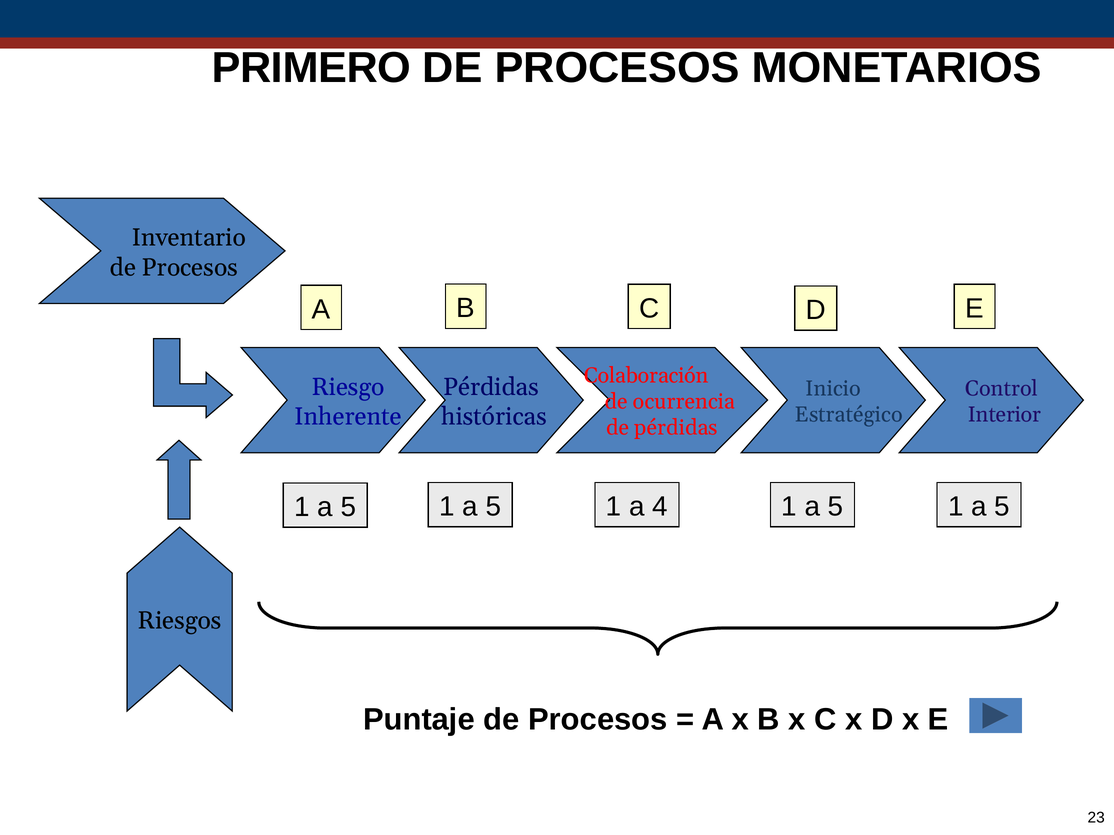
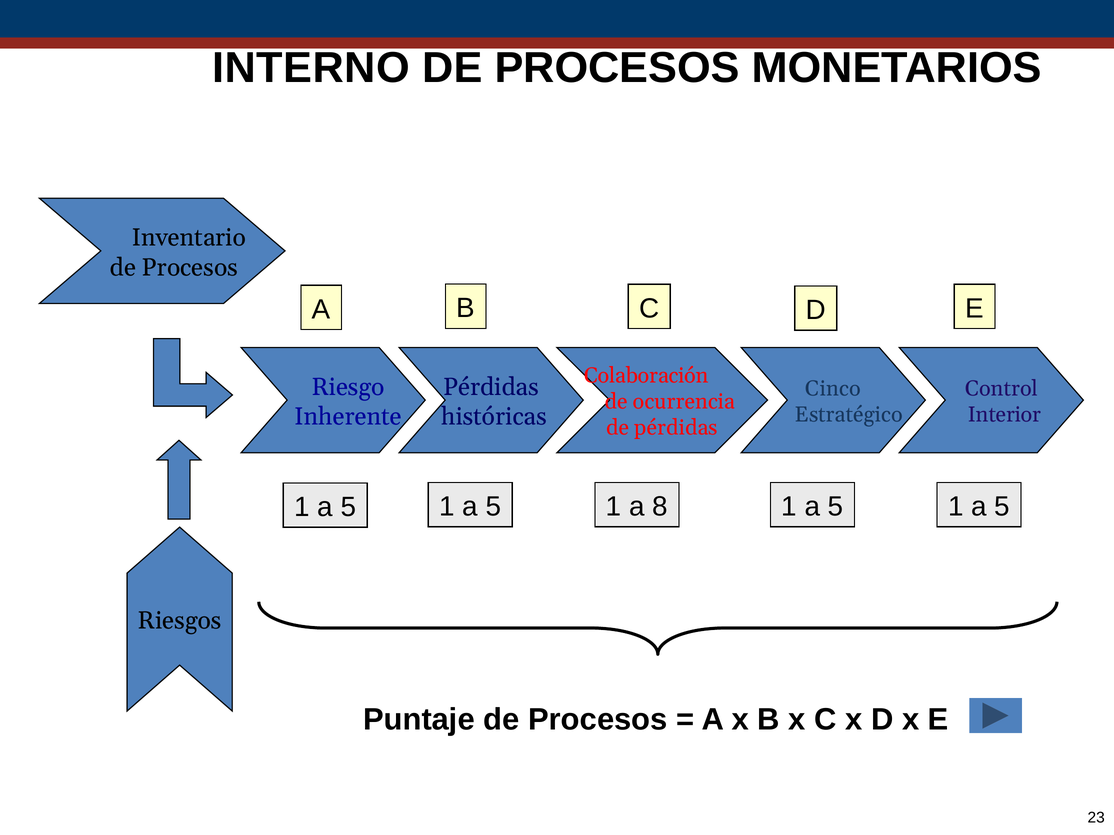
PRIMERO: PRIMERO -> INTERNO
Inicio: Inicio -> Cinco
4: 4 -> 8
